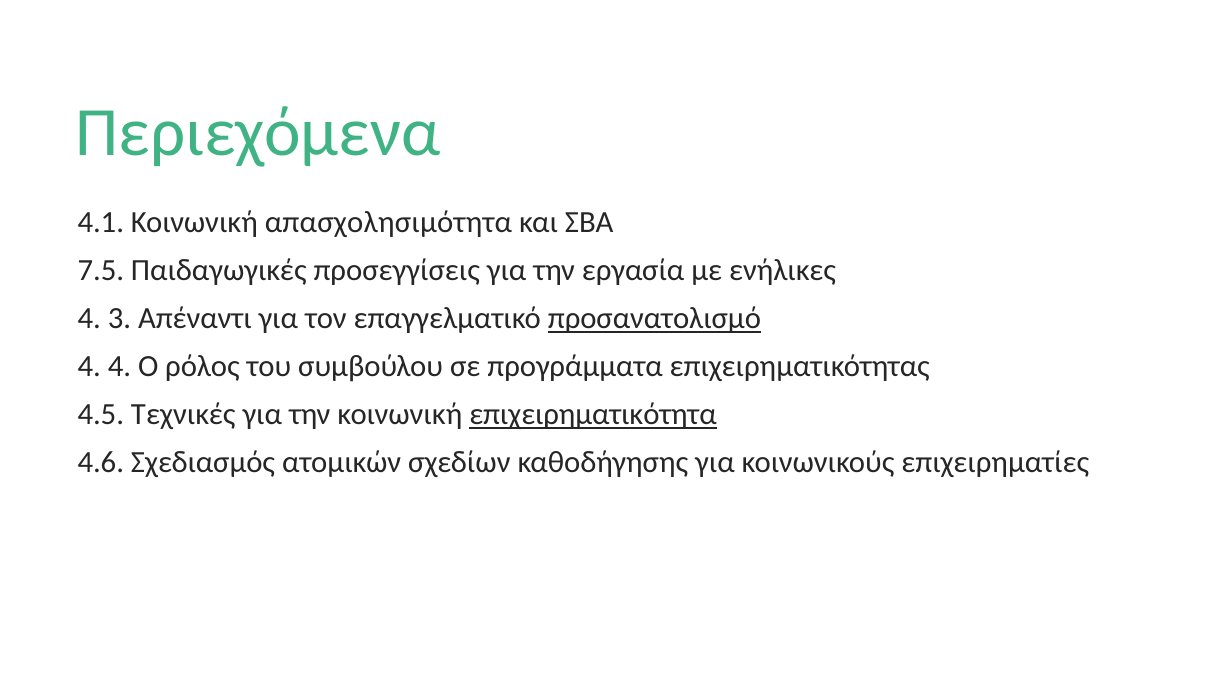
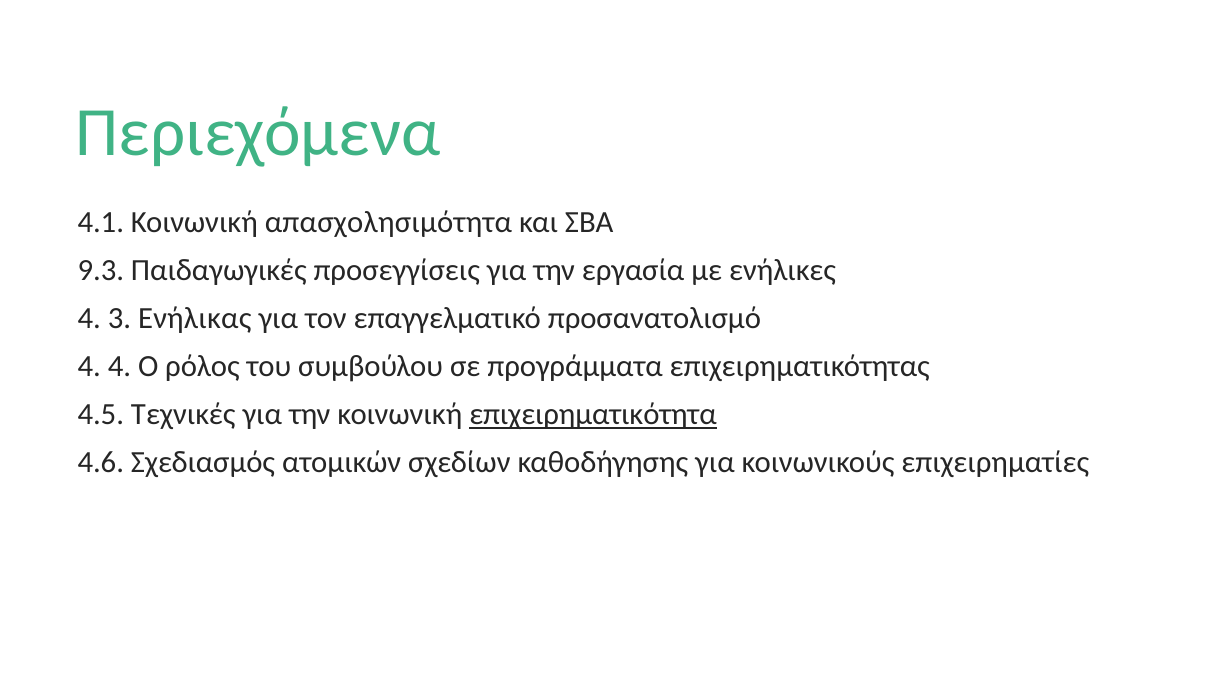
7.5: 7.5 -> 9.3
Απέναντι: Απέναντι -> Ενήλικας
προσανατολισμό underline: present -> none
